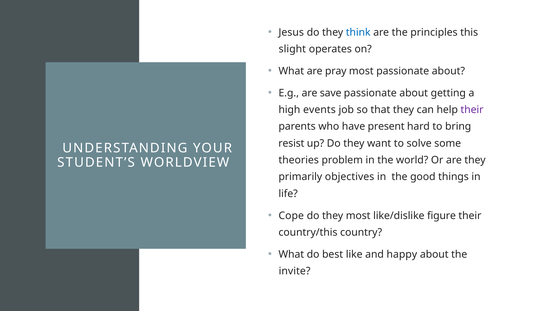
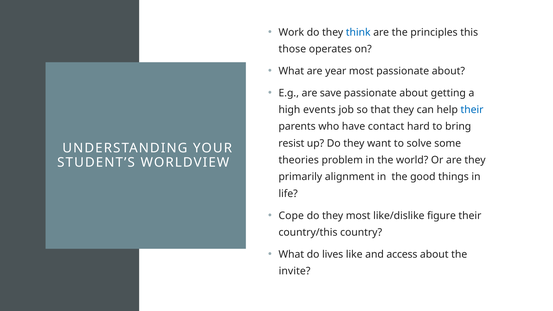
Jesus: Jesus -> Work
slight: slight -> those
pray: pray -> year
their at (472, 110) colour: purple -> blue
present: present -> contact
objectives: objectives -> alignment
best: best -> lives
happy: happy -> access
